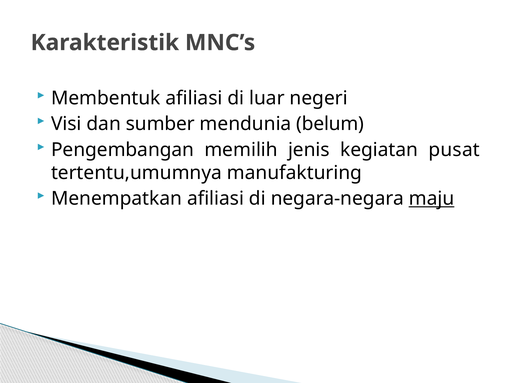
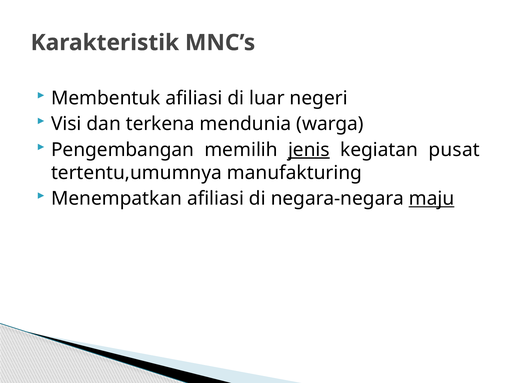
sumber: sumber -> terkena
belum: belum -> warga
jenis underline: none -> present
